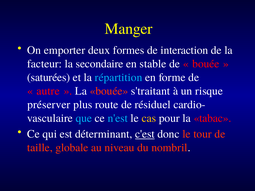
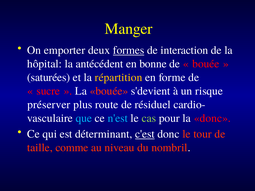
formes underline: none -> present
facteur: facteur -> hôpital
secondaire: secondaire -> antécédent
stable: stable -> bonne
répartition colour: light blue -> yellow
autre: autre -> sucre
s'traitant: s'traitant -> s'devient
cas colour: yellow -> light green
la tabac: tabac -> donc
globale: globale -> comme
